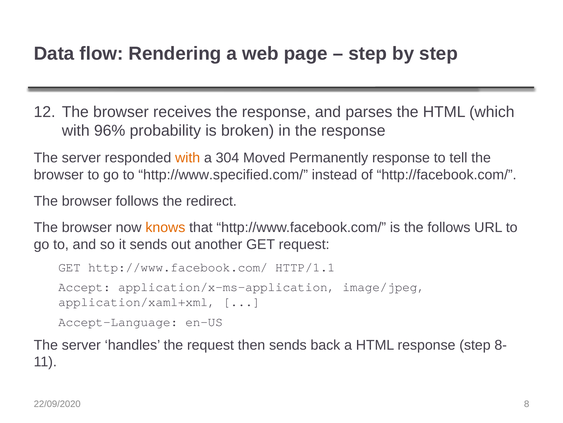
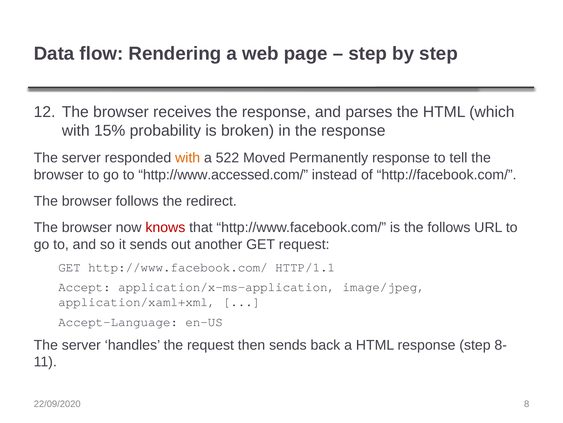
96%: 96% -> 15%
304: 304 -> 522
http://www.specified.com/: http://www.specified.com/ -> http://www.accessed.com/
knows colour: orange -> red
